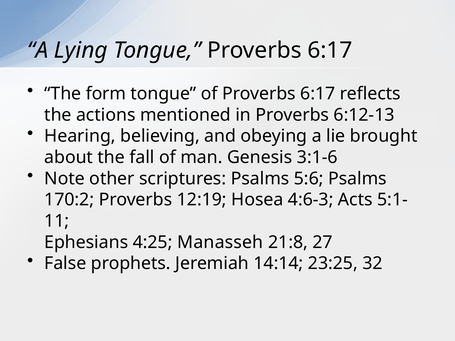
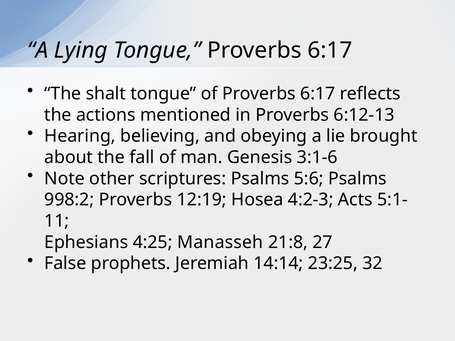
form: form -> shalt
170:2: 170:2 -> 998:2
4:6-3: 4:6-3 -> 4:2-3
